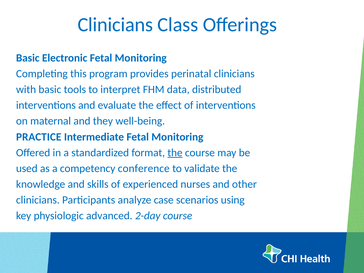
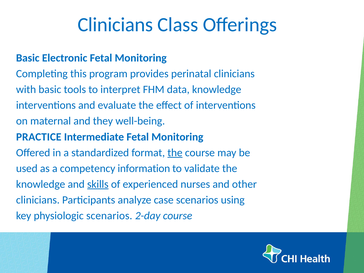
data distributed: distributed -> knowledge
conference: conference -> information
skills underline: none -> present
physiologic advanced: advanced -> scenarios
